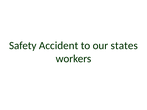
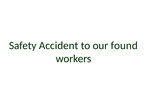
states: states -> found
